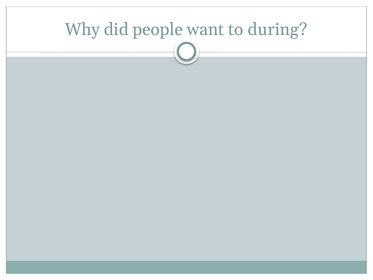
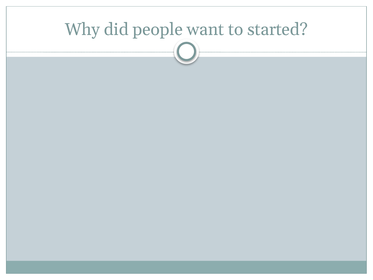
during: during -> started
